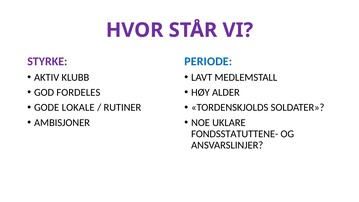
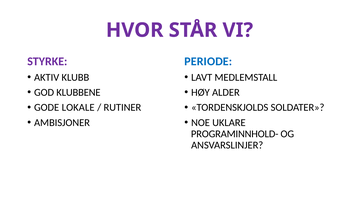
FORDELES: FORDELES -> KLUBBENE
FONDSSTATUTTENE-: FONDSSTATUTTENE- -> PROGRAMINNHOLD-
